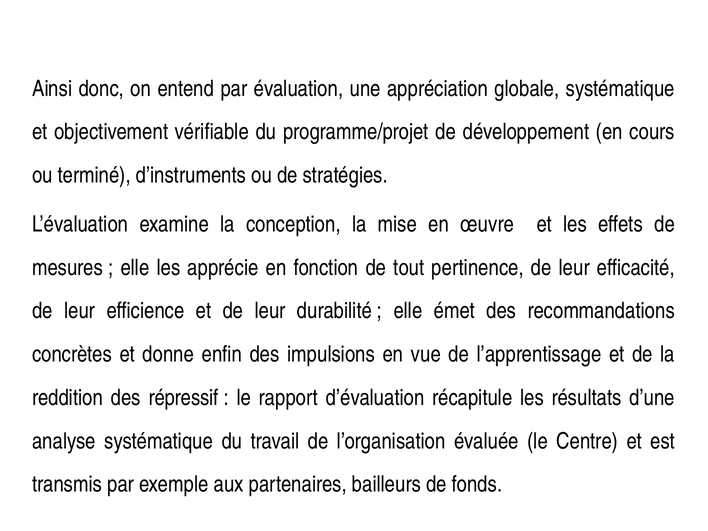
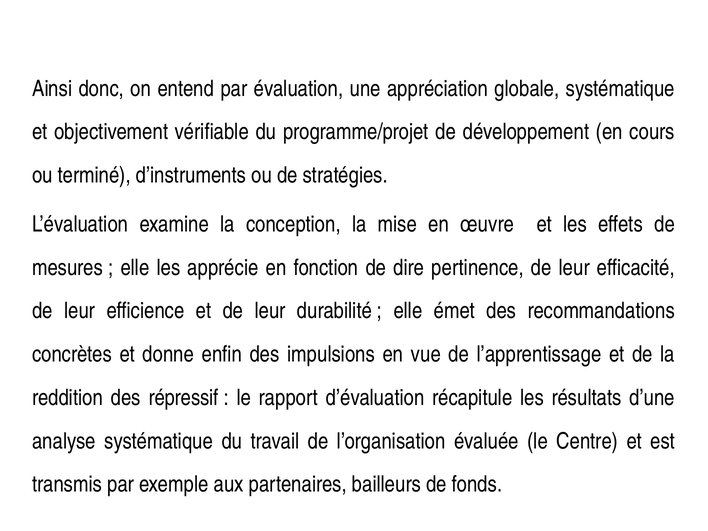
tout: tout -> dire
